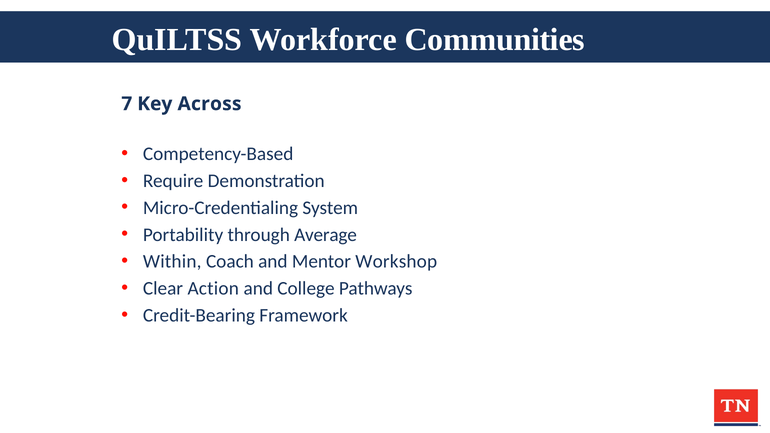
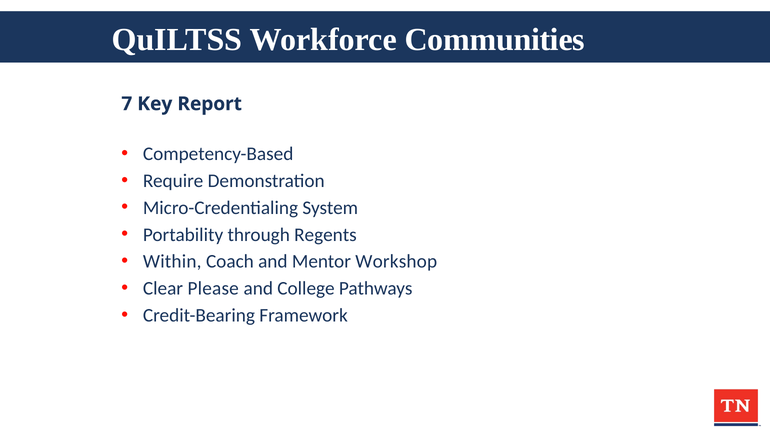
Across: Across -> Report
Average: Average -> Regents
Action: Action -> Please
